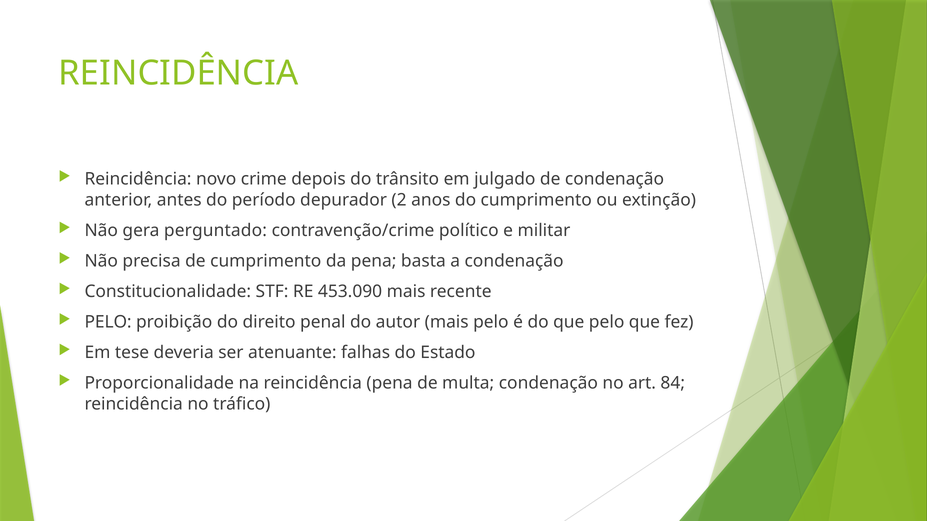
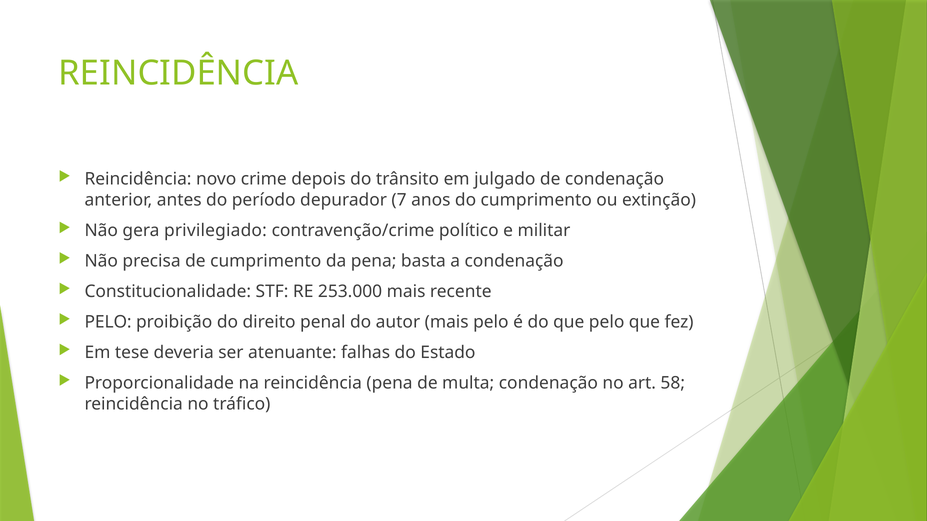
2: 2 -> 7
perguntado: perguntado -> privilegiado
453.090: 453.090 -> 253.000
84: 84 -> 58
